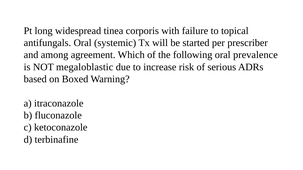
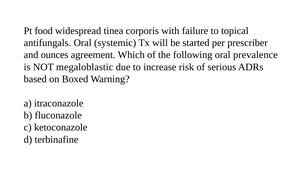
long: long -> food
among: among -> ounces
